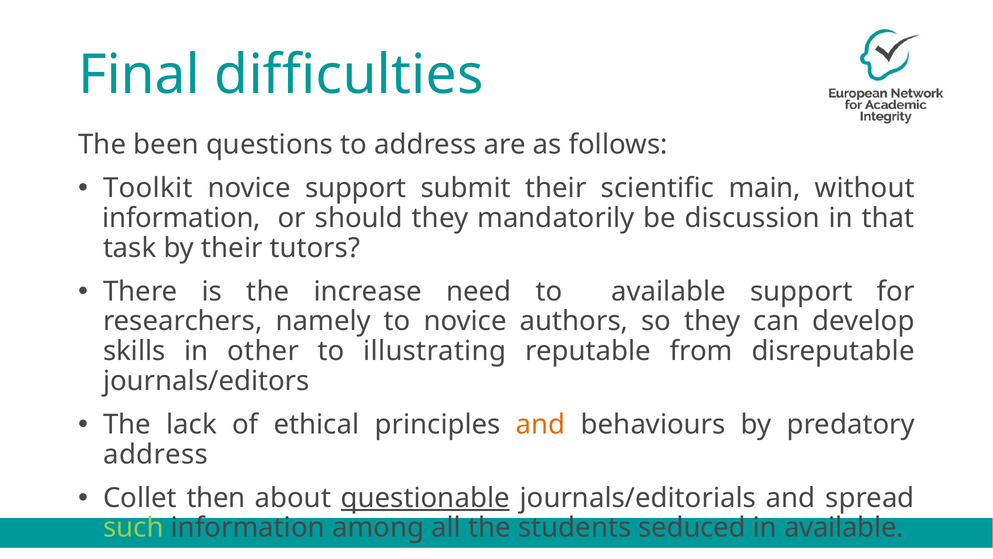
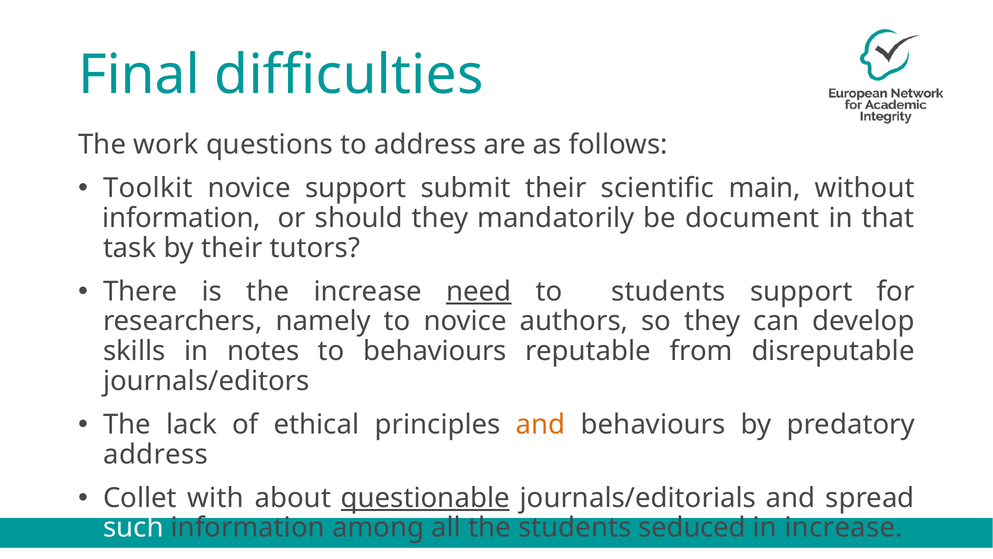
been: been -> work
discussion: discussion -> document
need underline: none -> present
to available: available -> students
other: other -> notes
to illustrating: illustrating -> behaviours
then: then -> with
such colour: light green -> white
in available: available -> increase
